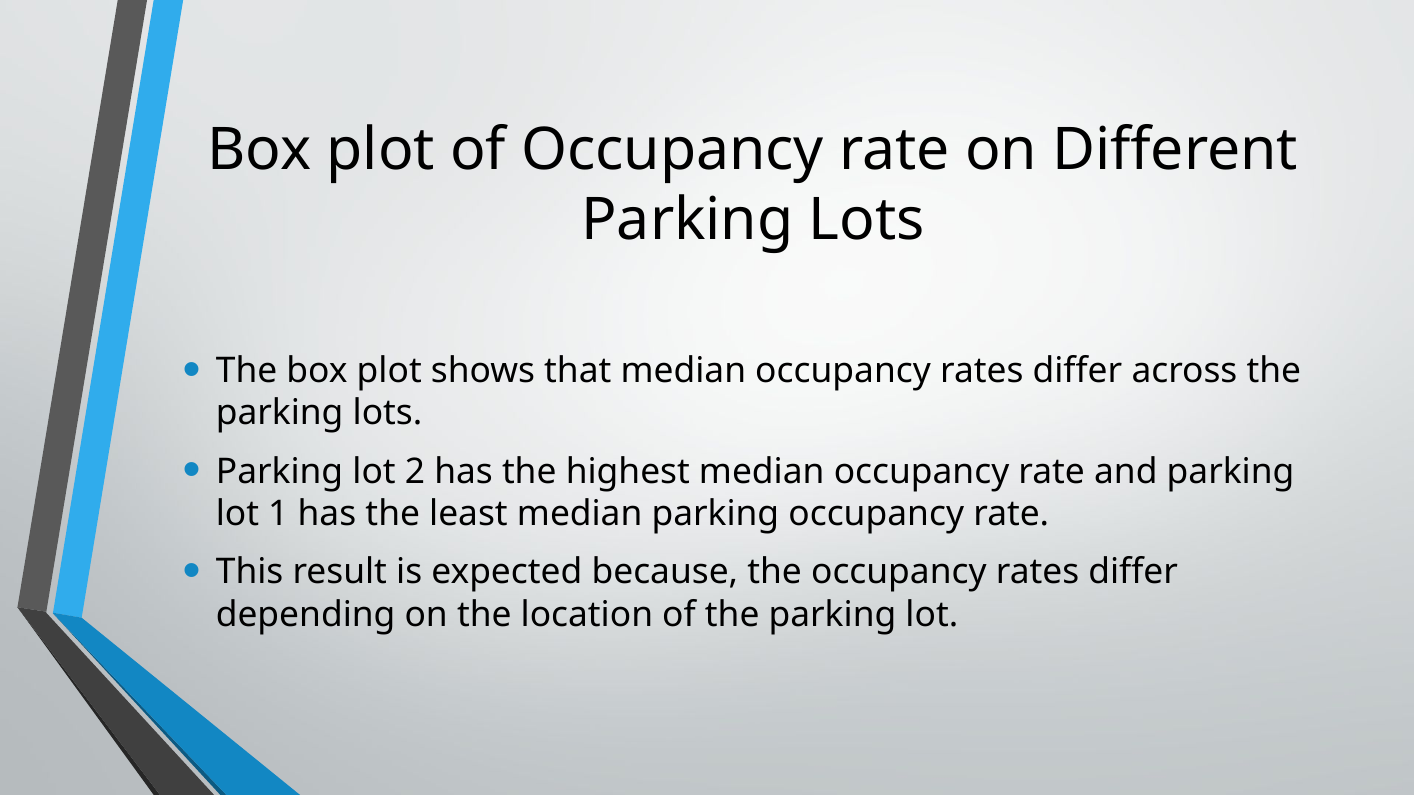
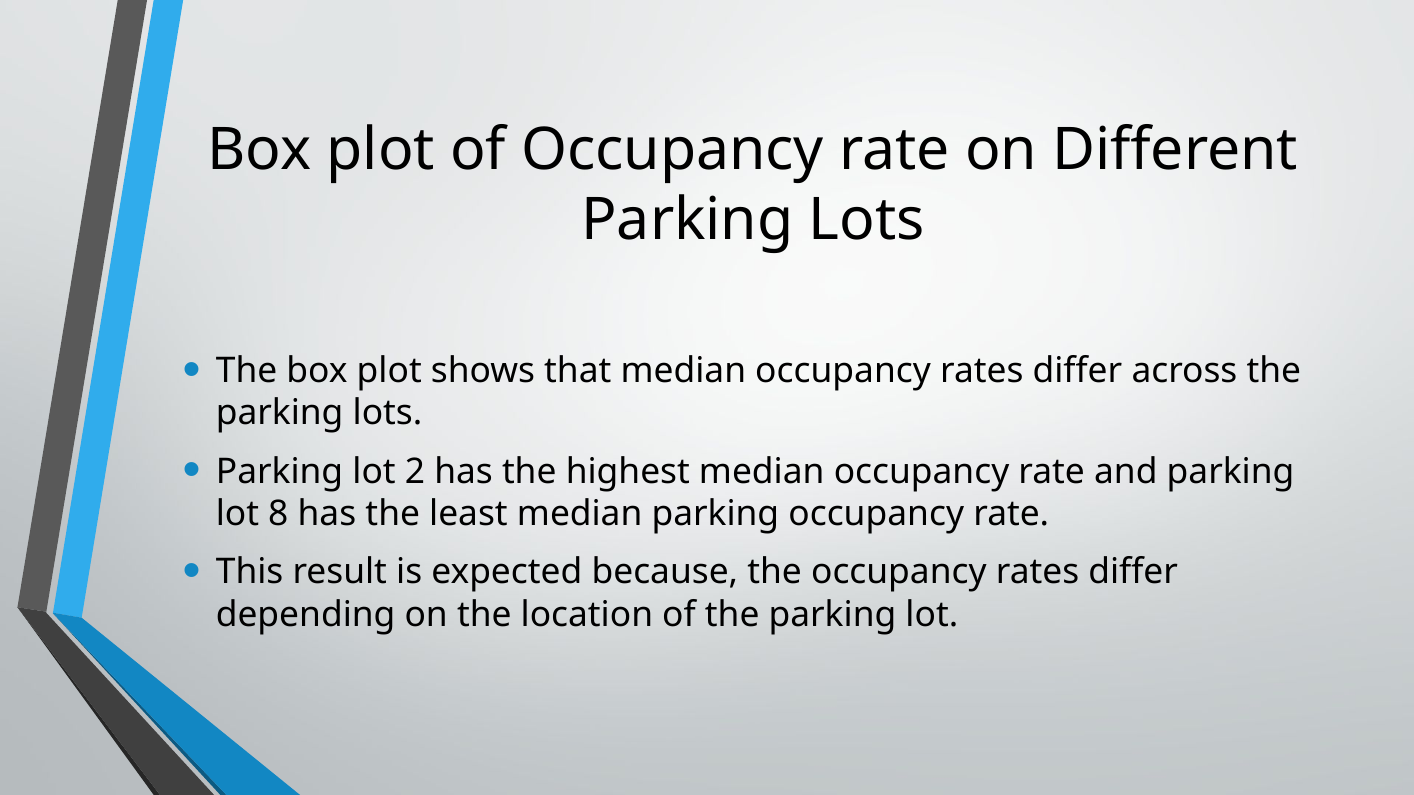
1: 1 -> 8
